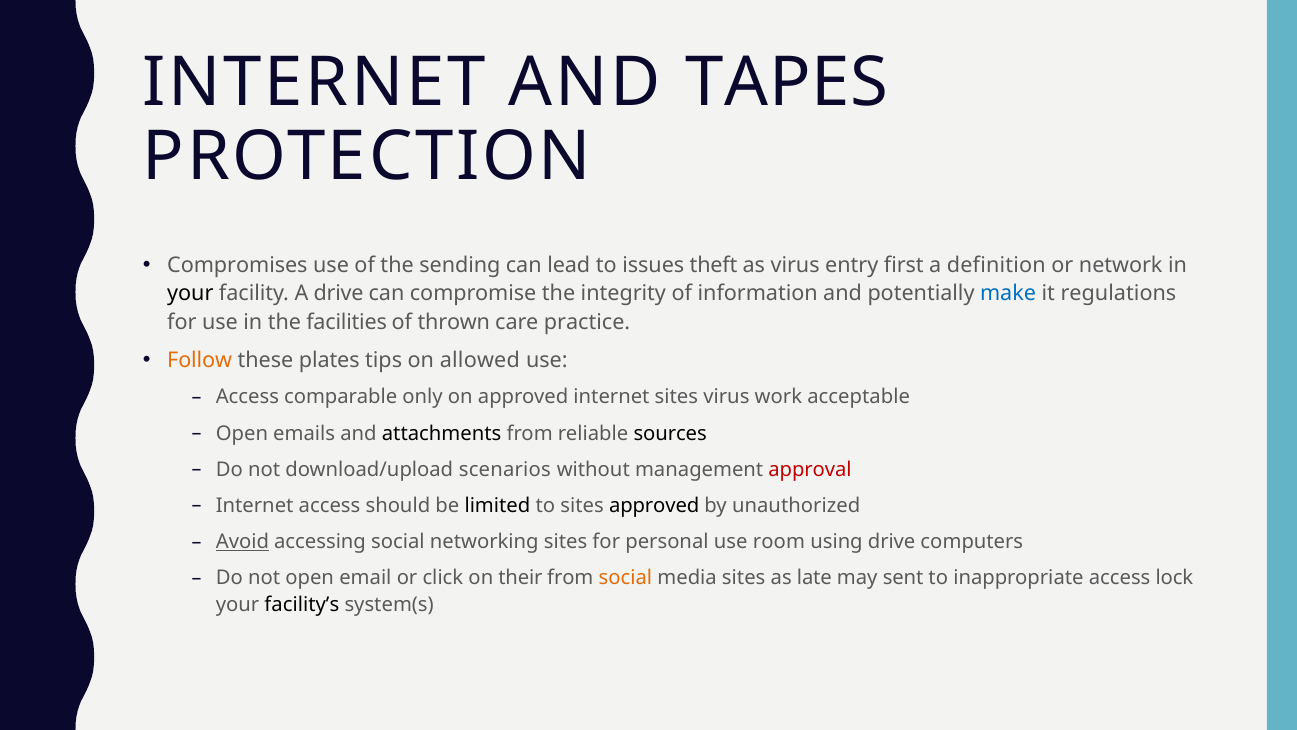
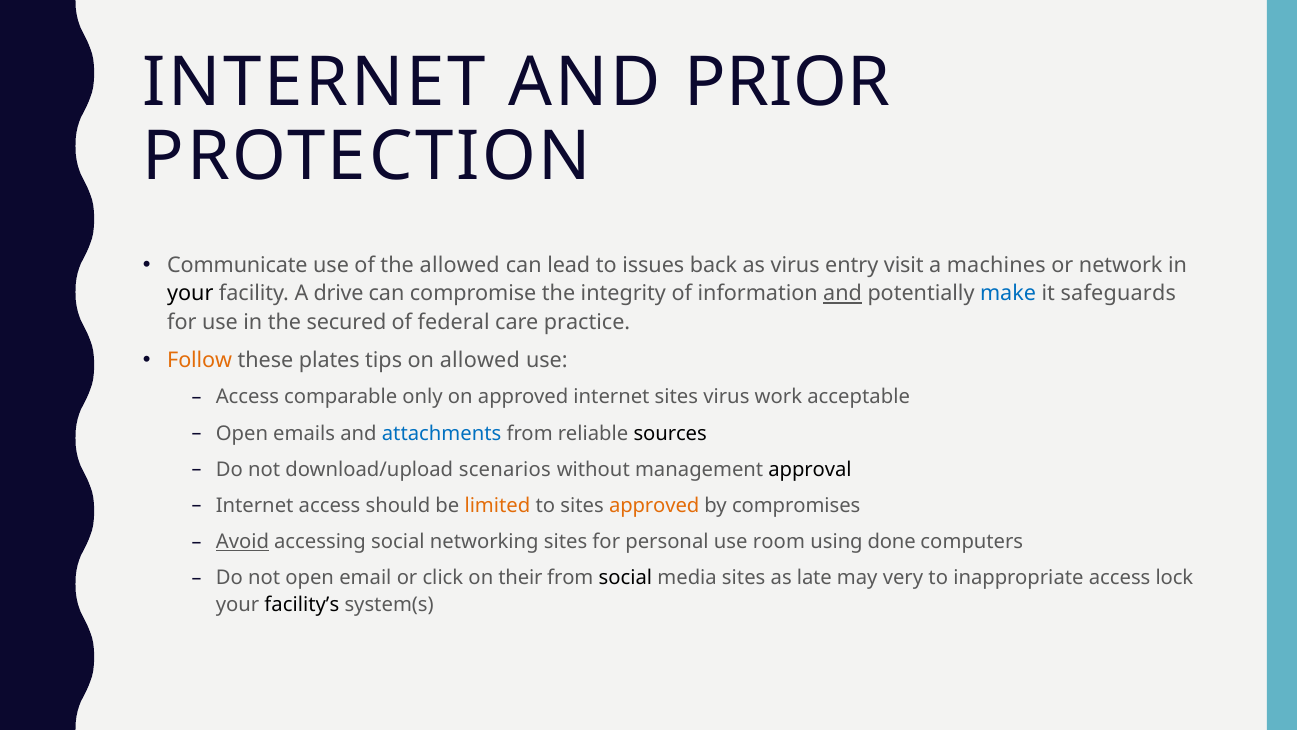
TAPES: TAPES -> PRIOR
Compromises: Compromises -> Communicate
the sending: sending -> allowed
theft: theft -> back
first: first -> visit
definition: definition -> machines
and at (843, 294) underline: none -> present
regulations: regulations -> safeguards
facilities: facilities -> secured
thrown: thrown -> federal
attachments colour: black -> blue
approval colour: red -> black
limited colour: black -> orange
approved at (654, 505) colour: black -> orange
unauthorized: unauthorized -> compromises
using drive: drive -> done
social at (625, 578) colour: orange -> black
sent: sent -> very
